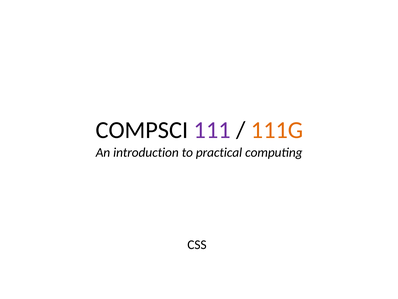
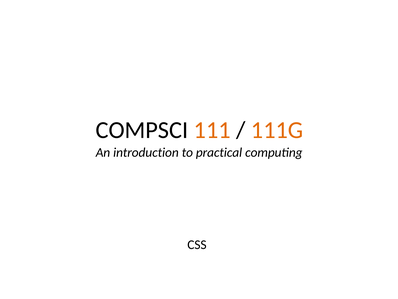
111 colour: purple -> orange
